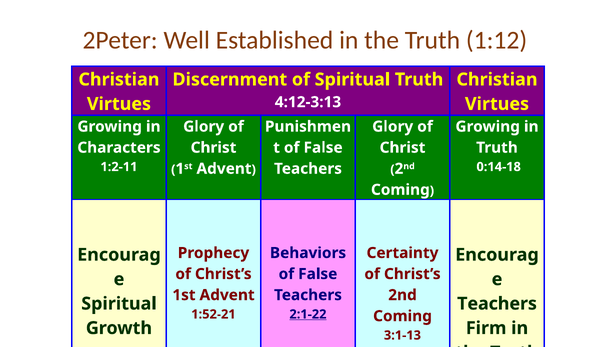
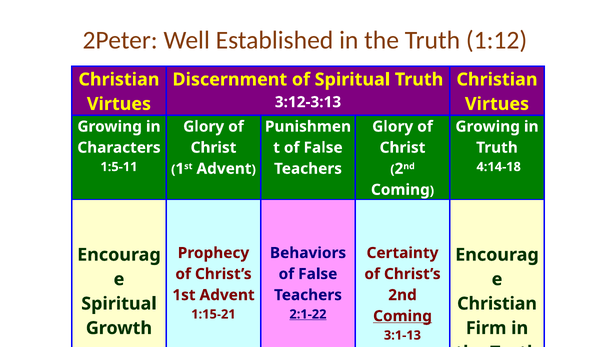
4:12-3:13: 4:12-3:13 -> 3:12-3:13
1:2-11: 1:2-11 -> 1:5-11
0:14-18: 0:14-18 -> 4:14-18
Teachers at (497, 303): Teachers -> Christian
1:52-21: 1:52-21 -> 1:15-21
Coming at (403, 316) underline: none -> present
